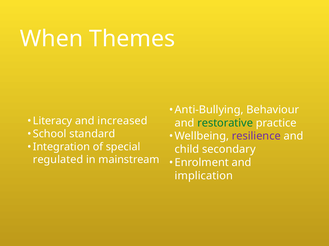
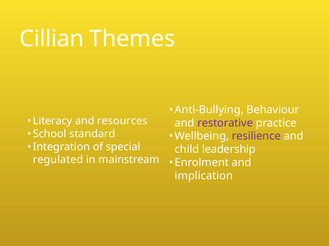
When: When -> Cillian
increased: increased -> resources
restorative colour: green -> purple
secondary: secondary -> leadership
